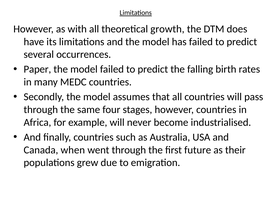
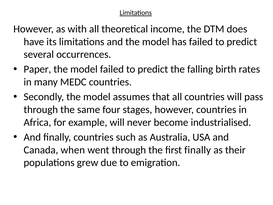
growth: growth -> income
first future: future -> finally
